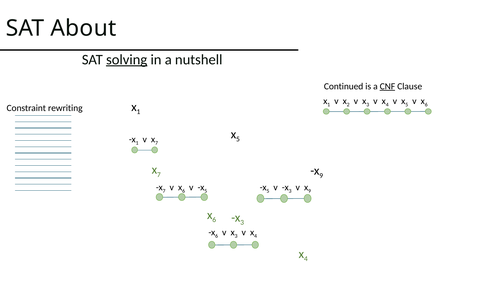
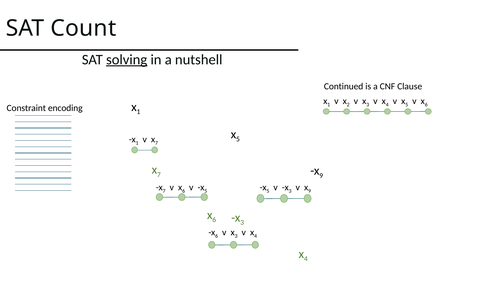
About: About -> Count
CNF underline: present -> none
rewriting: rewriting -> encoding
